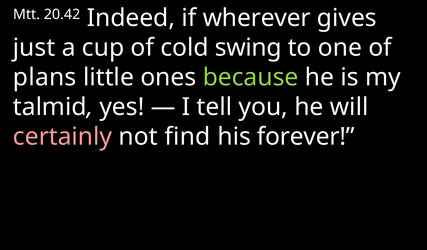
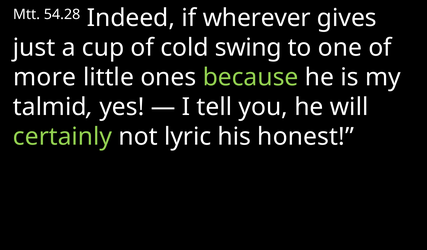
20.42: 20.42 -> 54.28
plans: plans -> more
certainly colour: pink -> light green
find: find -> lyric
forever: forever -> honest
